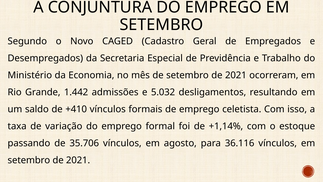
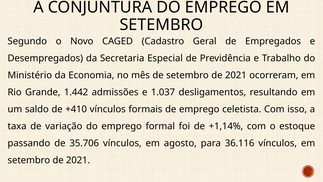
5.032: 5.032 -> 1.037
